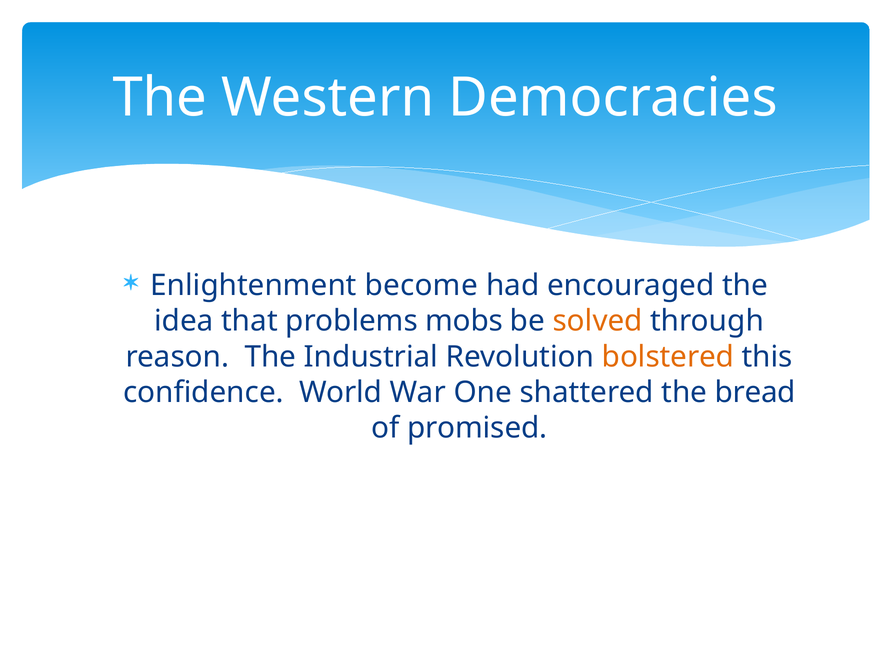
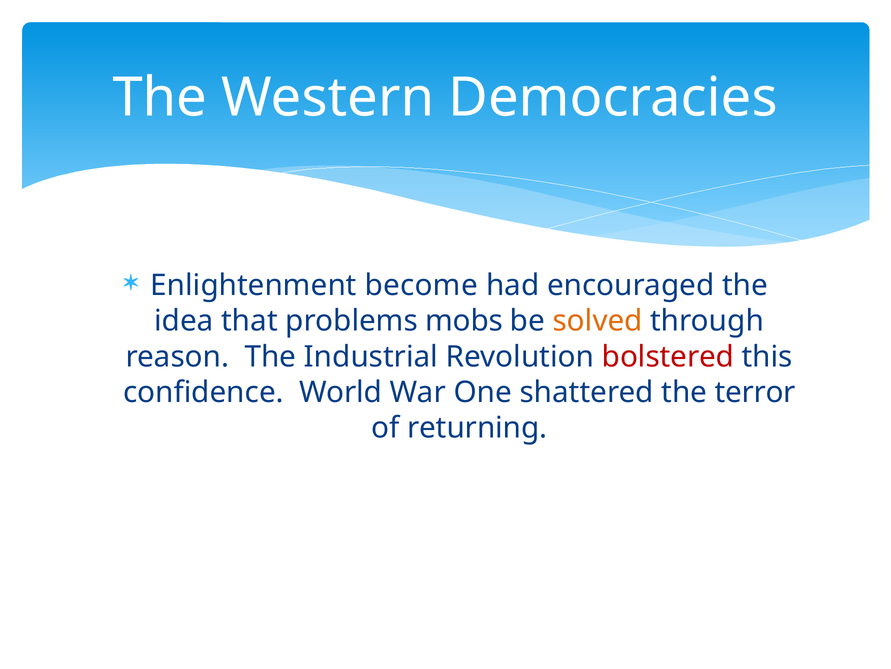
bolstered colour: orange -> red
bread: bread -> terror
promised: promised -> returning
